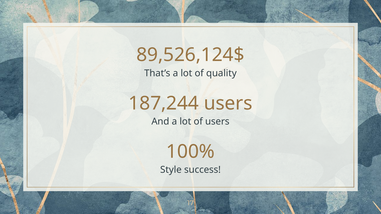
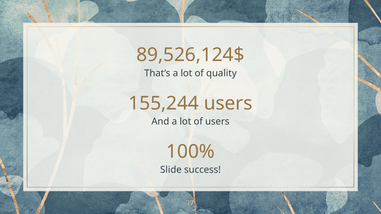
187,244: 187,244 -> 155,244
Style: Style -> Slide
